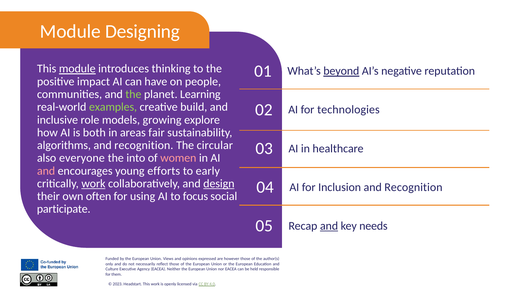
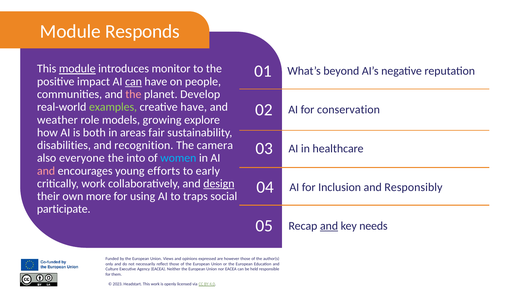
Designing: Designing -> Responds
thinking: thinking -> monitor
beyond underline: present -> none
can at (133, 82) underline: none -> present
the at (133, 94) colour: light green -> pink
Learning: Learning -> Develop
creative build: build -> have
technologies: technologies -> conservation
inclusive: inclusive -> weather
algorithms: algorithms -> disabilities
circular: circular -> camera
women colour: pink -> light blue
work at (93, 184) underline: present -> none
Inclusion and Recognition: Recognition -> Responsibly
often: often -> more
focus: focus -> traps
